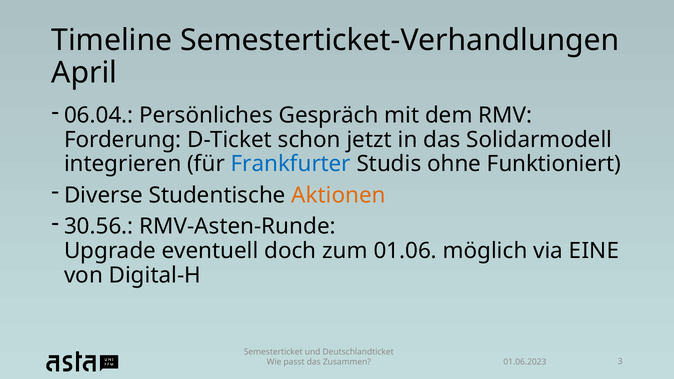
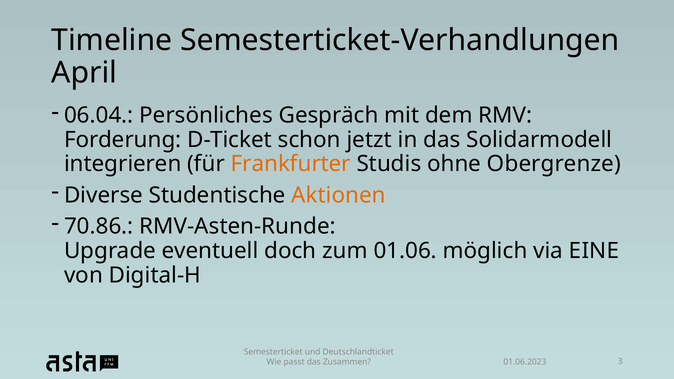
Frankfurter colour: blue -> orange
Funktioniert: Funktioniert -> Obergrenze
30.56: 30.56 -> 70.86
